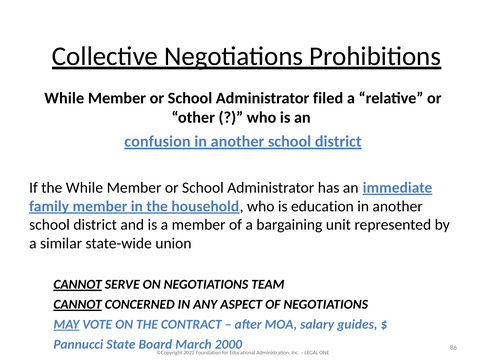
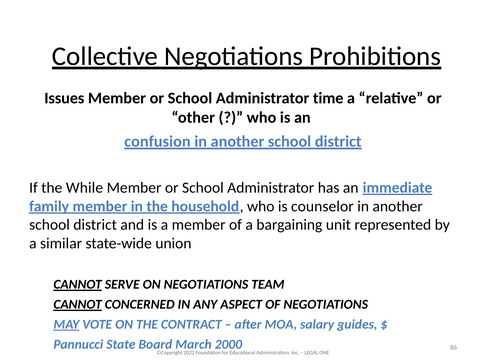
While at (64, 98): While -> Issues
filed: filed -> time
education: education -> counselor
